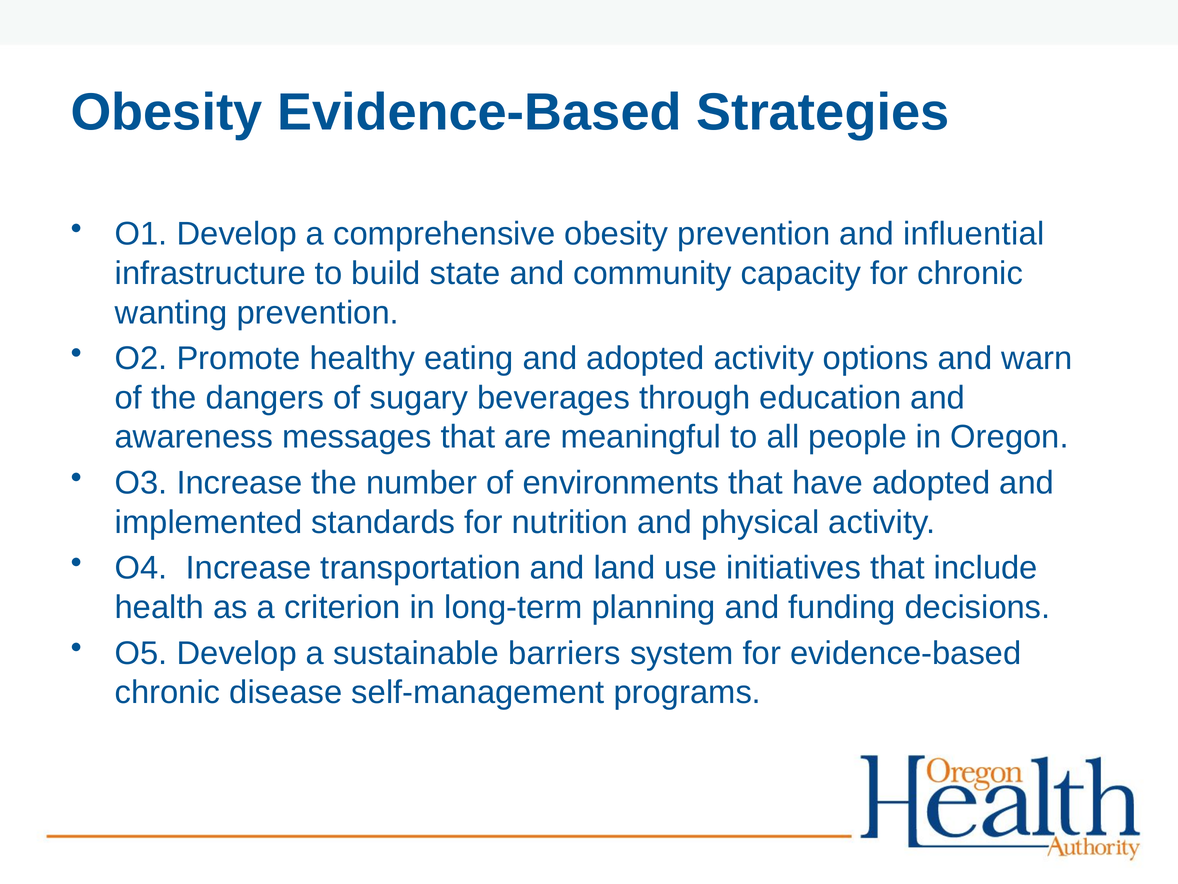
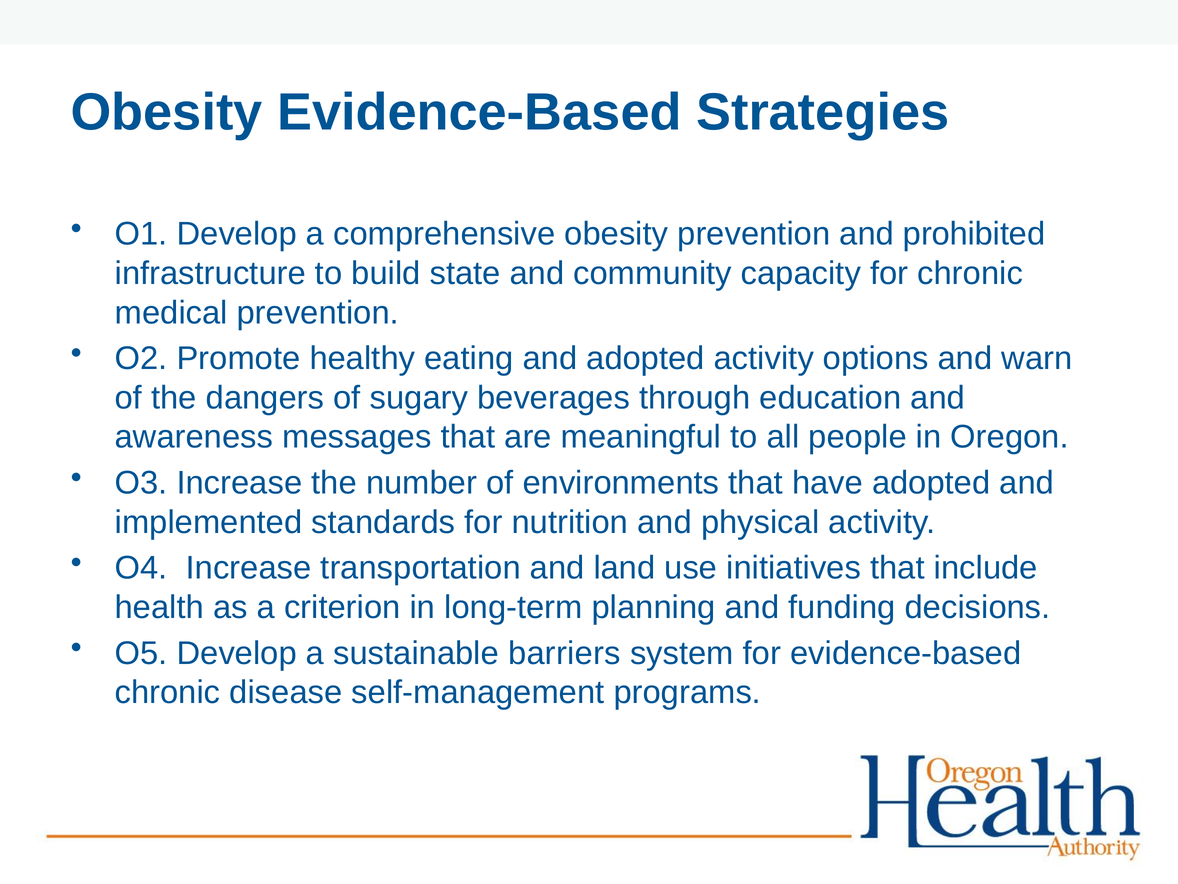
influential: influential -> prohibited
wanting: wanting -> medical
